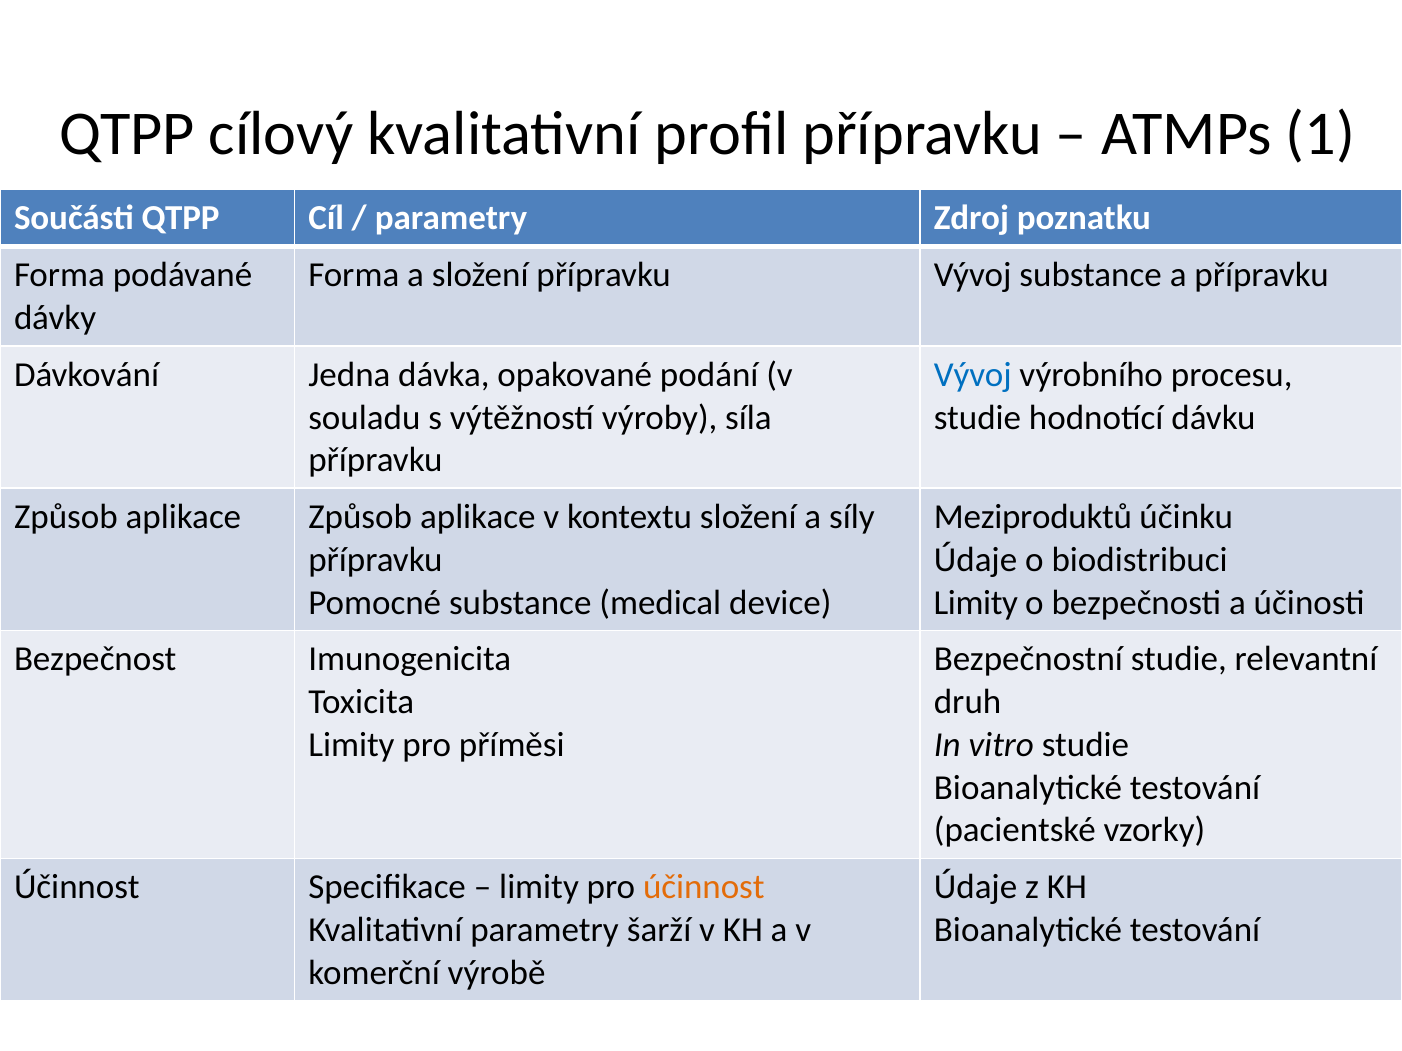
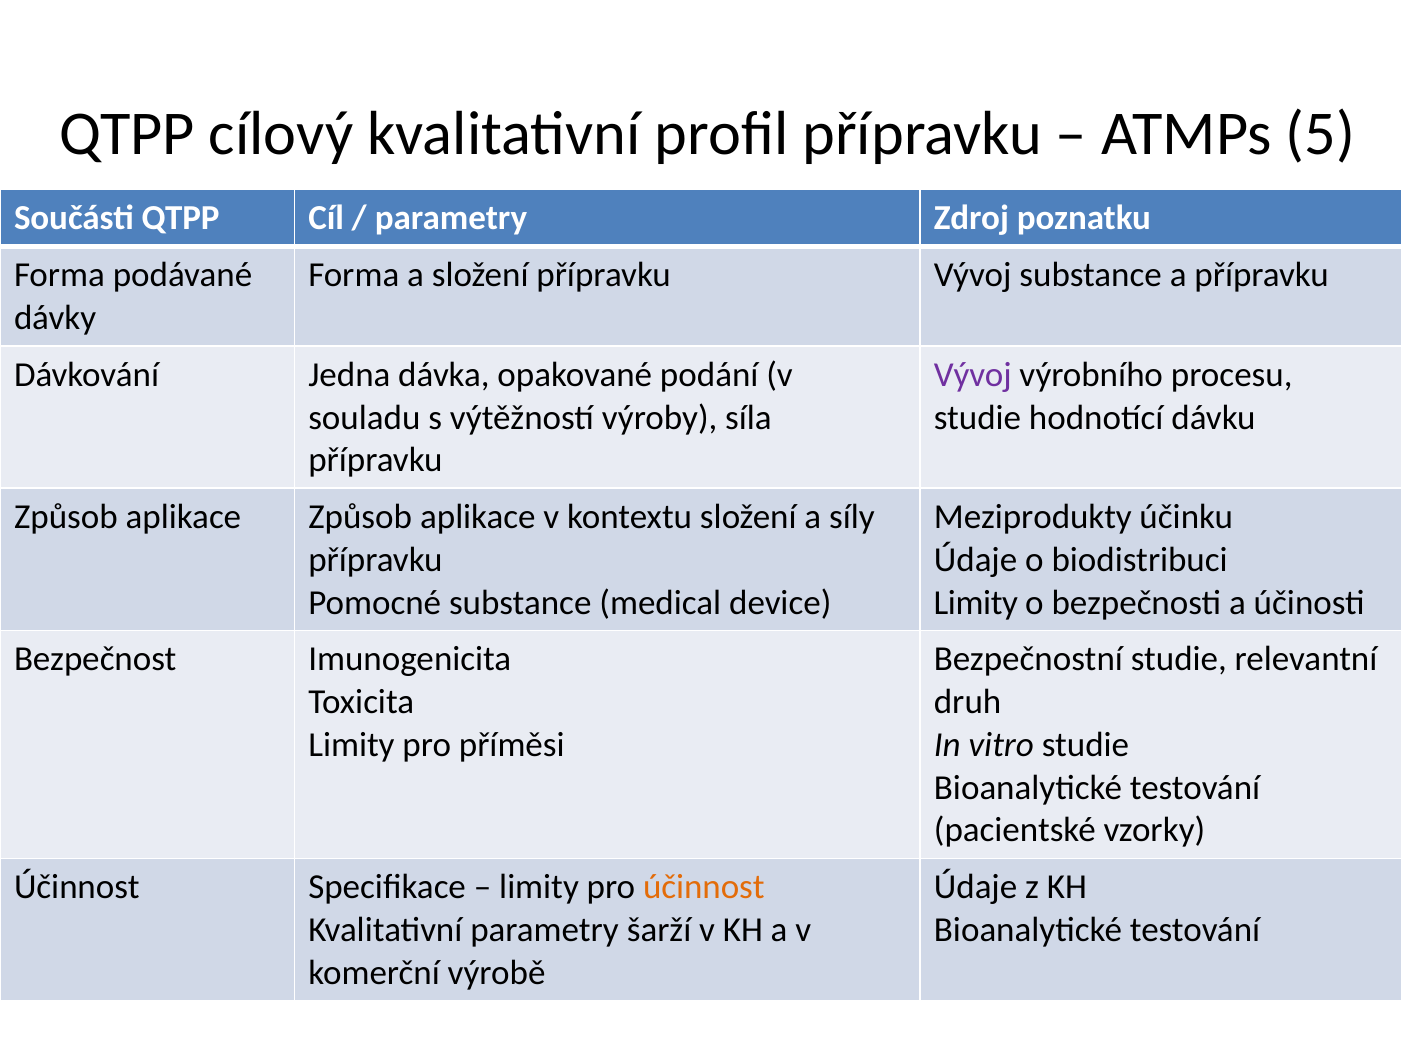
1: 1 -> 5
Vývoj at (973, 375) colour: blue -> purple
Meziproduktů: Meziproduktů -> Meziprodukty
